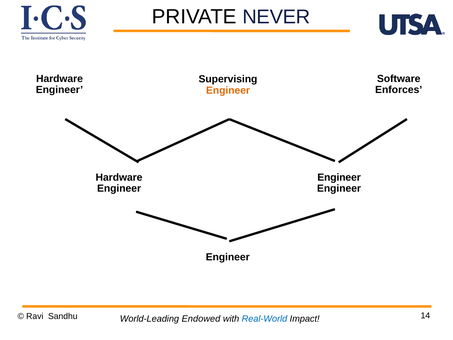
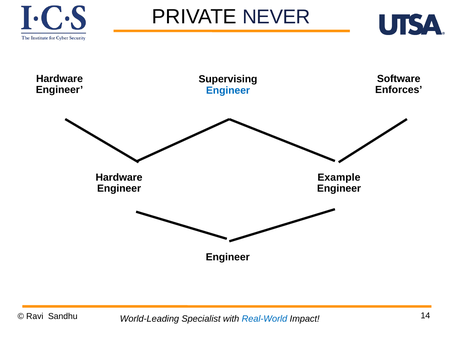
Engineer at (228, 90) colour: orange -> blue
Engineer at (339, 177): Engineer -> Example
Endowed: Endowed -> Specialist
